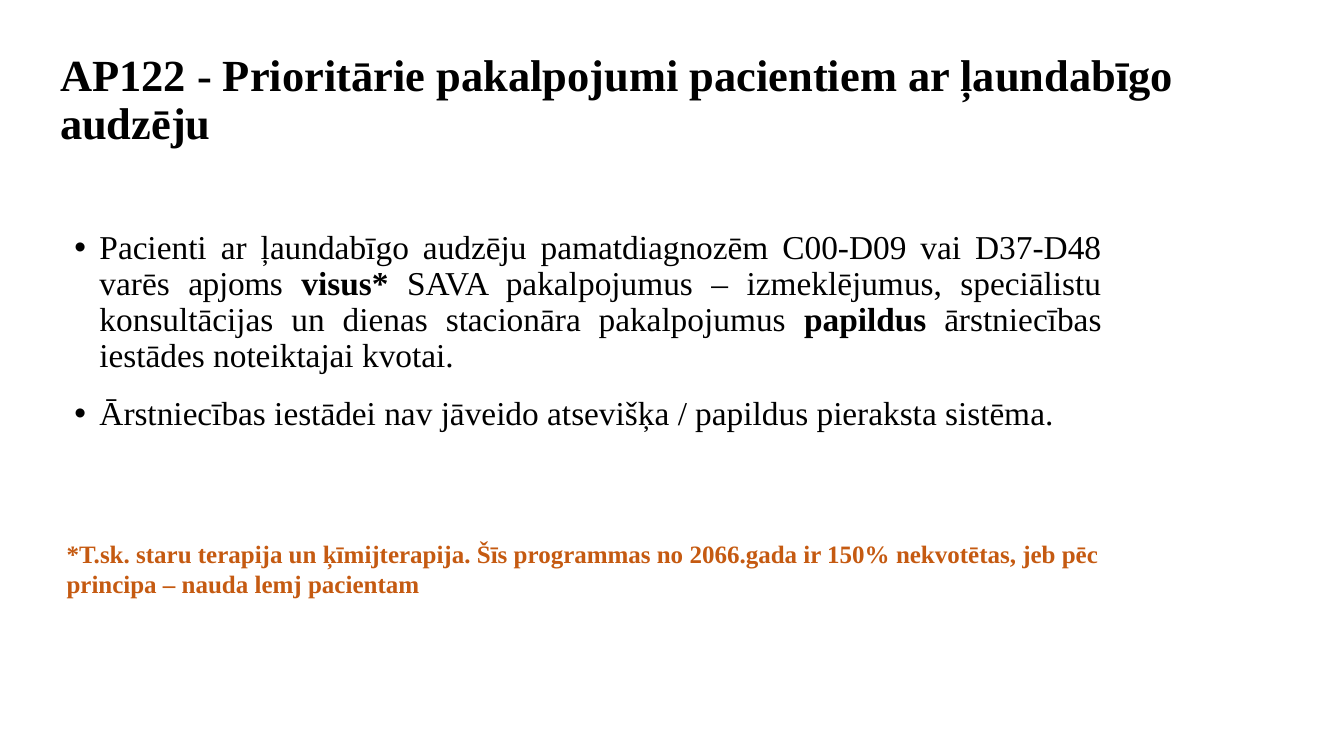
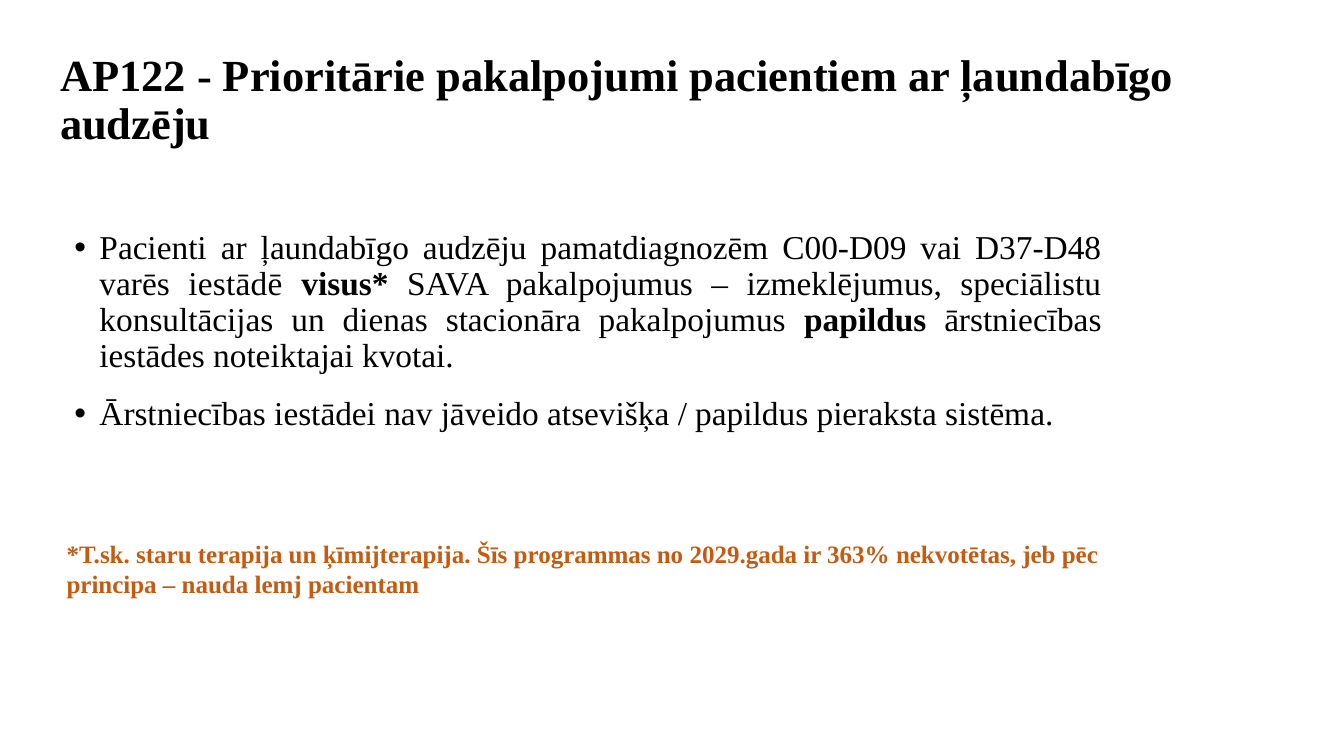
apjoms: apjoms -> iestādē
2066.gada: 2066.gada -> 2029.gada
150%: 150% -> 363%
